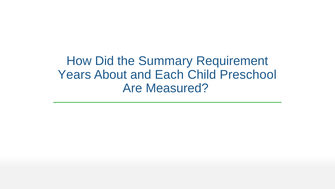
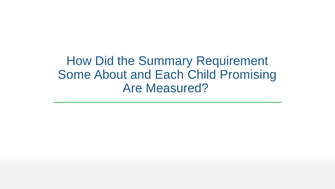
Years: Years -> Some
Preschool: Preschool -> Promising
